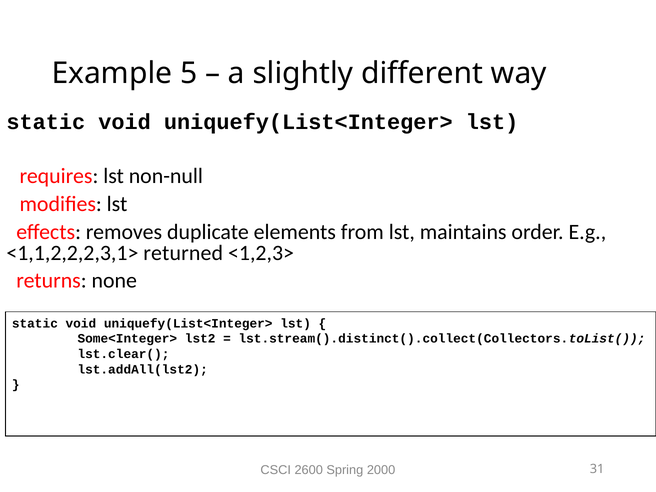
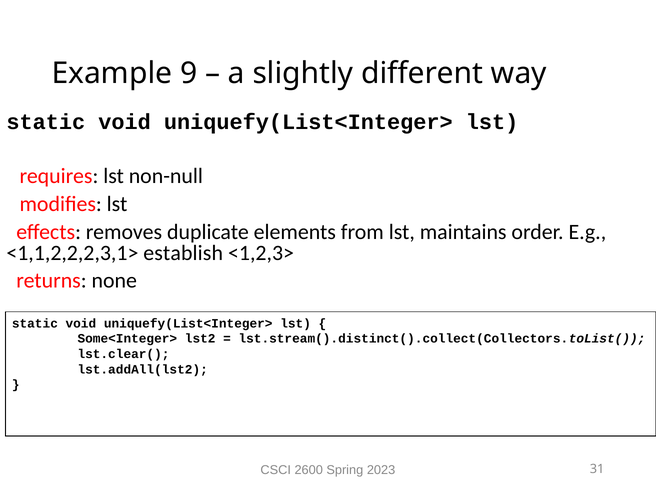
5: 5 -> 9
returned: returned -> establish
2000: 2000 -> 2023
